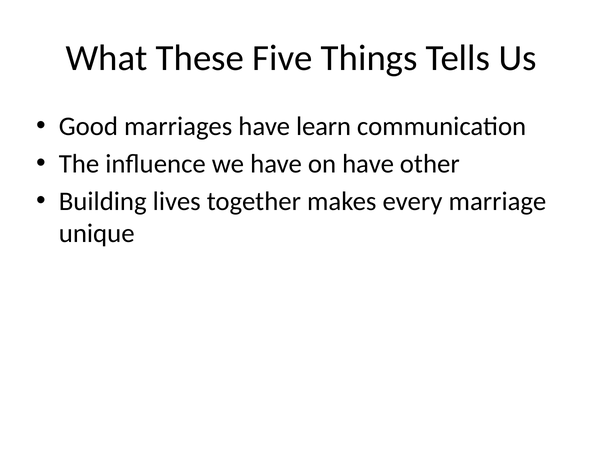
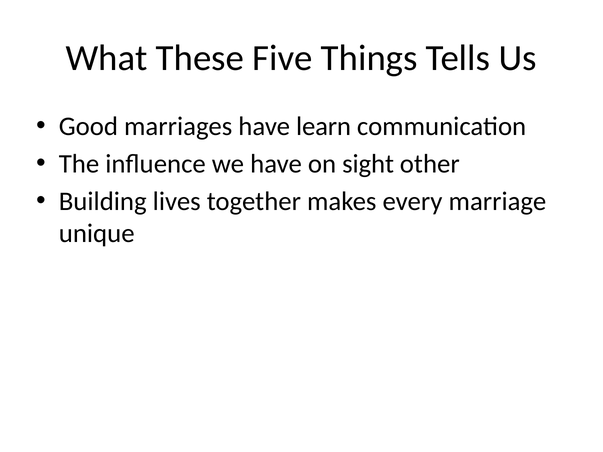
on have: have -> sight
